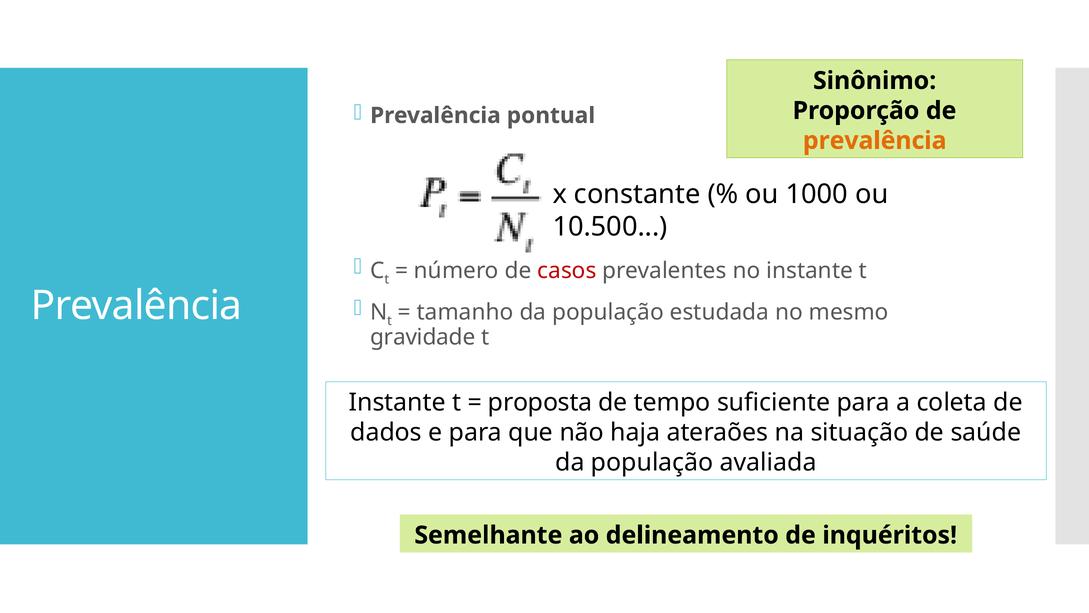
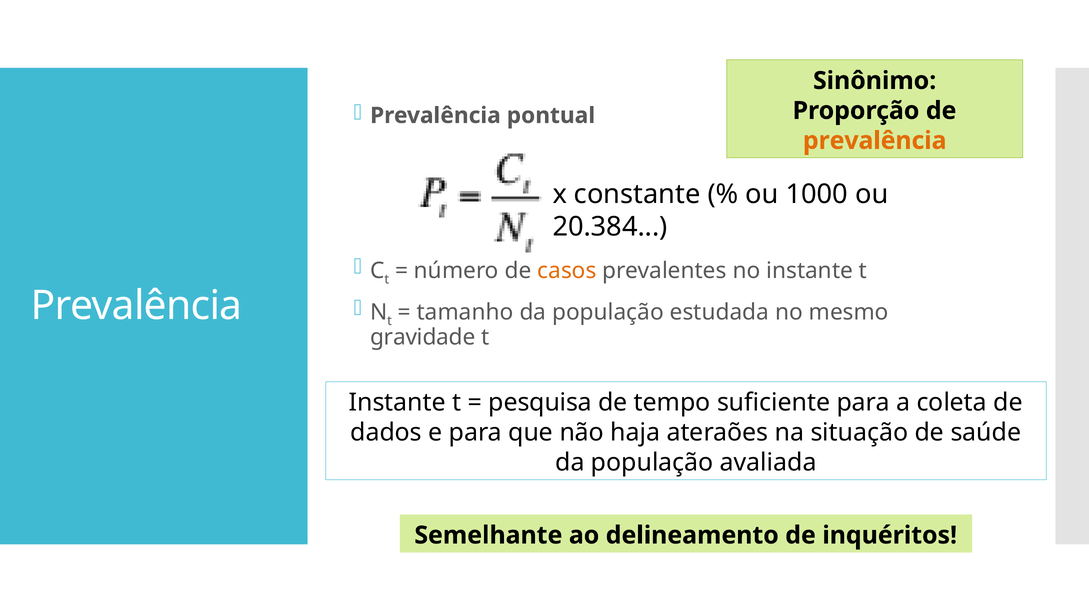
10.500: 10.500 -> 20.384
casos colour: red -> orange
proposta: proposta -> pesquisa
